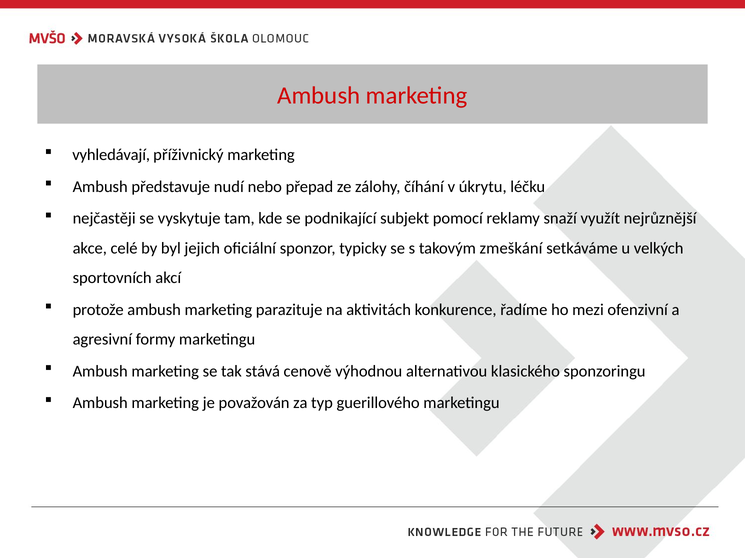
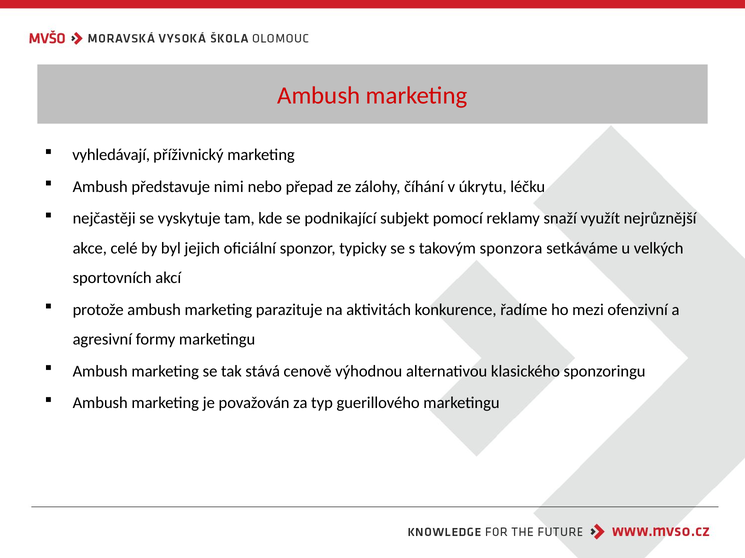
nudí: nudí -> nimi
zmeškání: zmeškání -> sponzora
